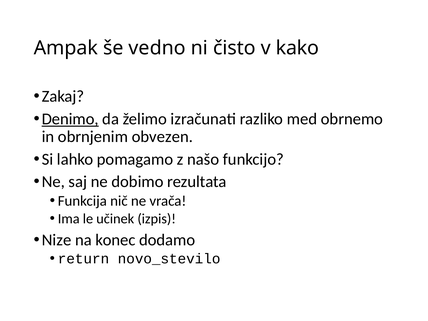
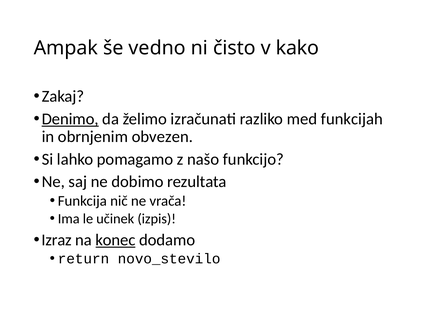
obrnemo: obrnemo -> funkcijah
Nize: Nize -> Izraz
konec underline: none -> present
